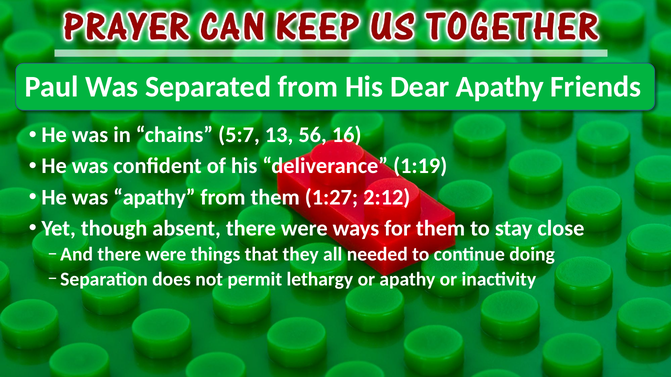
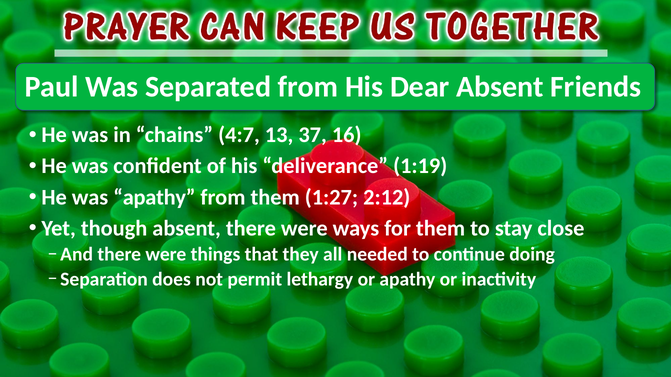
Dear Apathy: Apathy -> Absent
5:7: 5:7 -> 4:7
56: 56 -> 37
